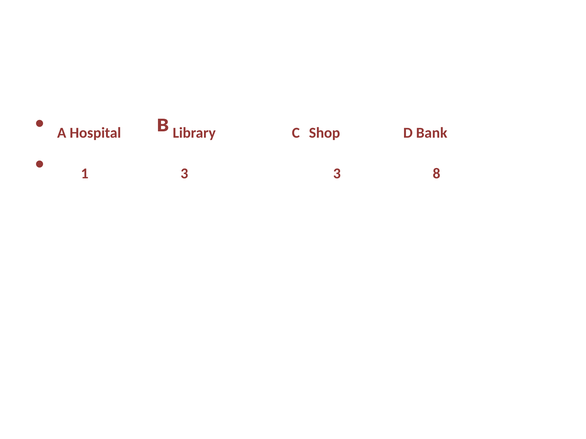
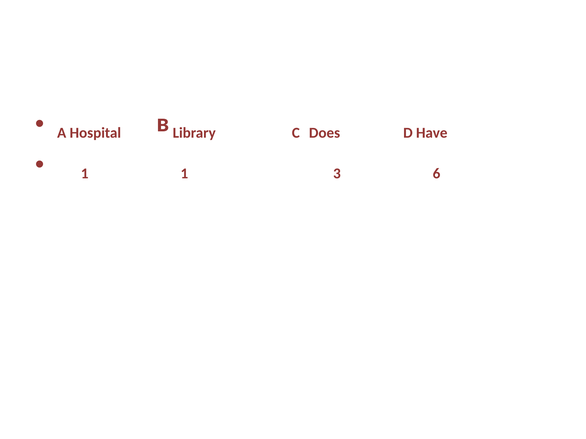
Shop: Shop -> Does
Bank: Bank -> Have
1 3: 3 -> 1
8: 8 -> 6
